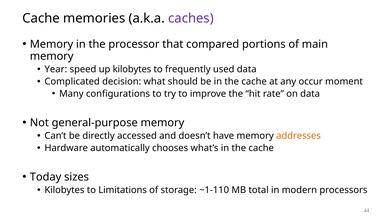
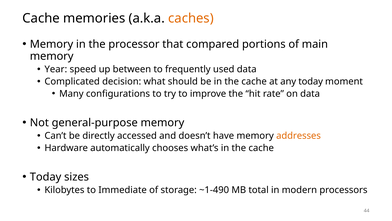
caches colour: purple -> orange
up kilobytes: kilobytes -> between
any occur: occur -> today
Limitations: Limitations -> Immediate
~1-110: ~1-110 -> ~1-490
